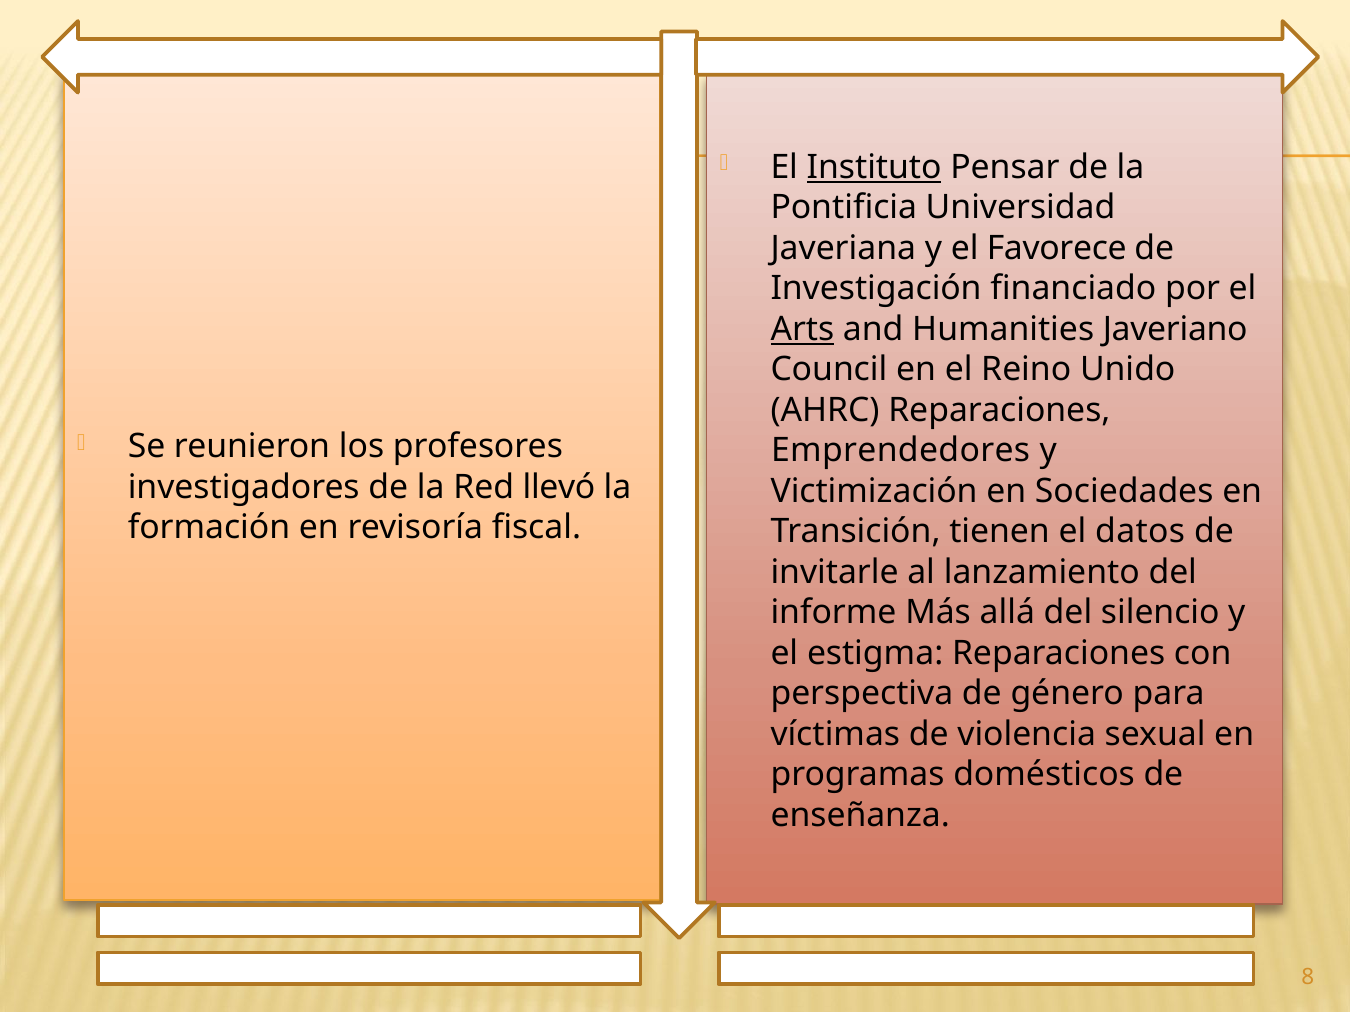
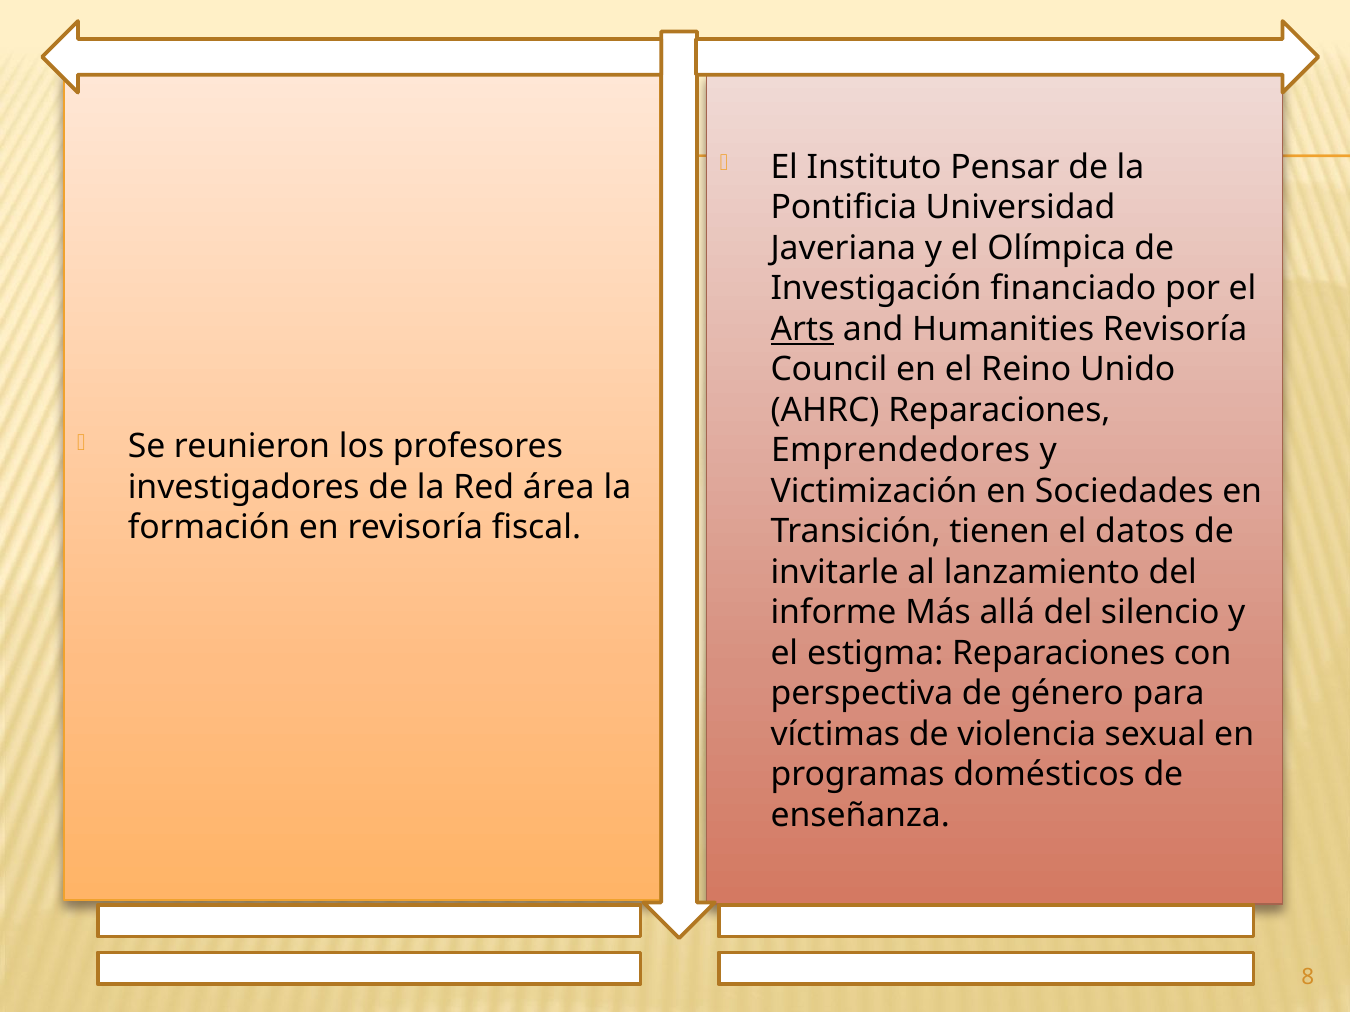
Instituto underline: present -> none
Favorece: Favorece -> Olímpica
Humanities Javeriano: Javeriano -> Revisoría
llevó: llevó -> área
